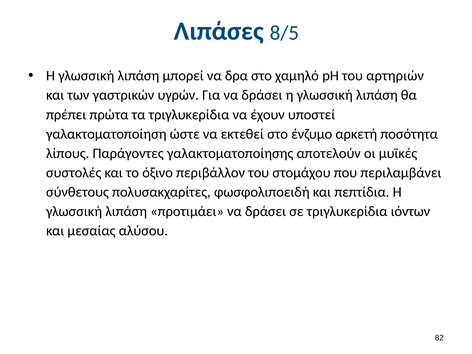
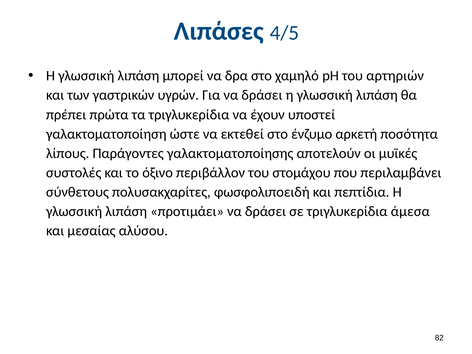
8/5: 8/5 -> 4/5
ιόντων: ιόντων -> άμεσα
